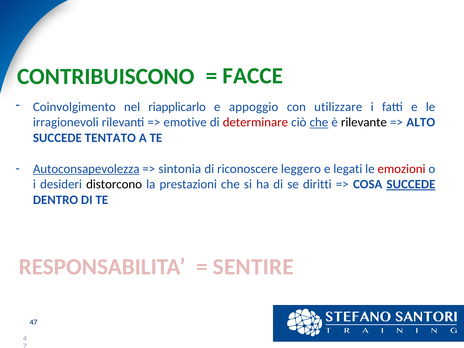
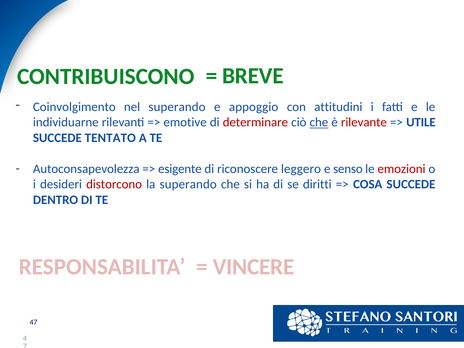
FACCE: FACCE -> BREVE
nel riapplicarlo: riapplicarlo -> superando
utilizzare: utilizzare -> attitudini
irragionevoli: irragionevoli -> individuarne
rilevante colour: black -> red
ALTO: ALTO -> UTILE
Autoconsapevolezza underline: present -> none
sintonia: sintonia -> esigente
legati: legati -> senso
distorcono colour: black -> red
la prestazioni: prestazioni -> superando
SUCCEDE at (411, 184) underline: present -> none
SENTIRE: SENTIRE -> VINCERE
